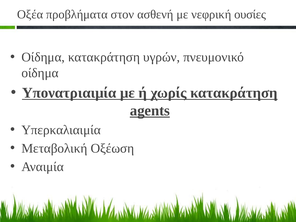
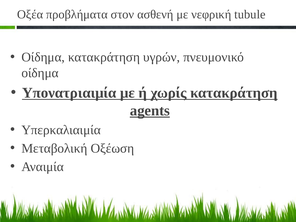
ουσίες: ουσίες -> tubule
